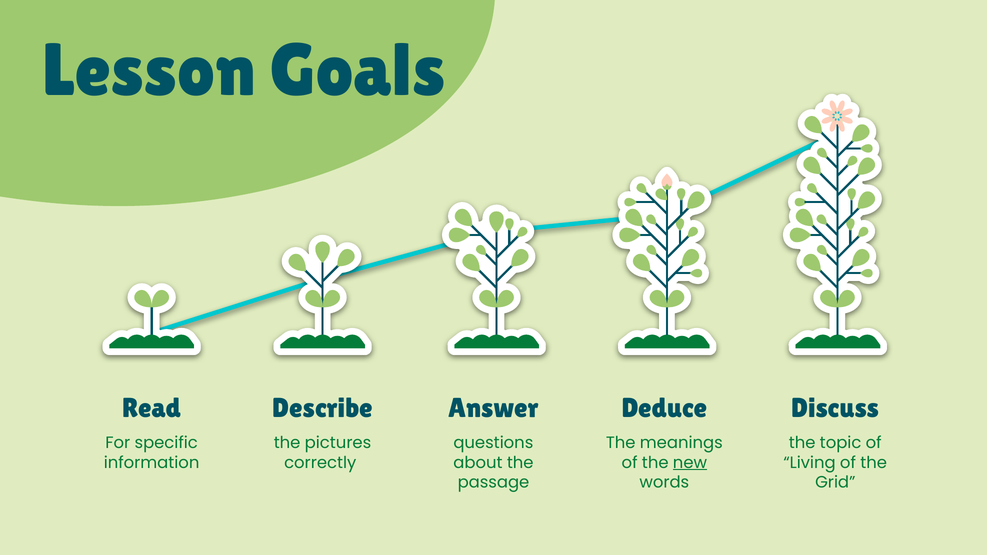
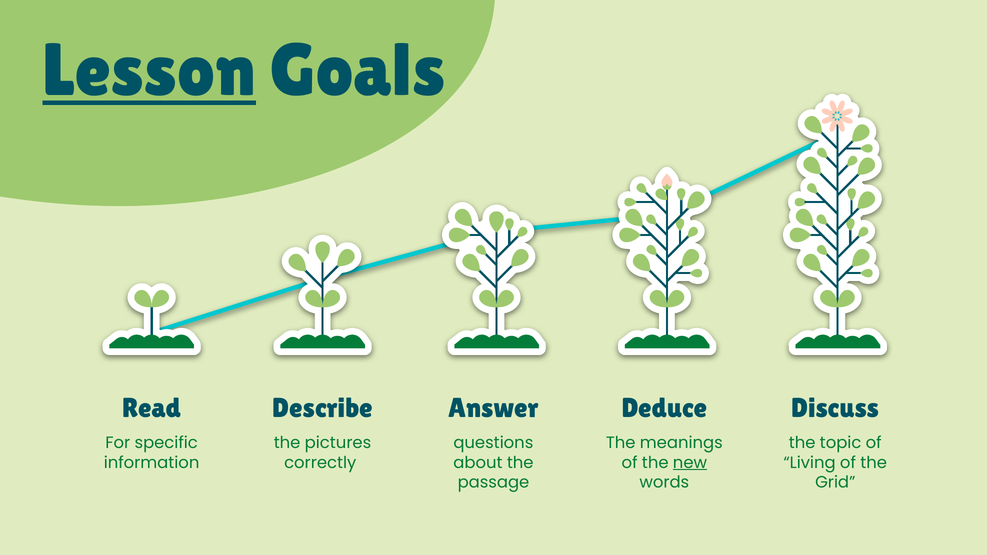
Lesson underline: none -> present
